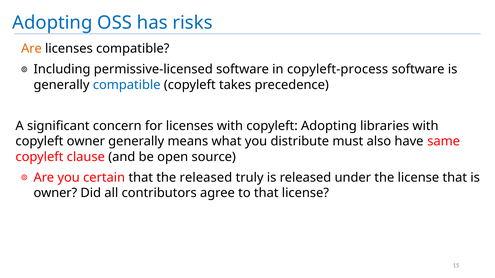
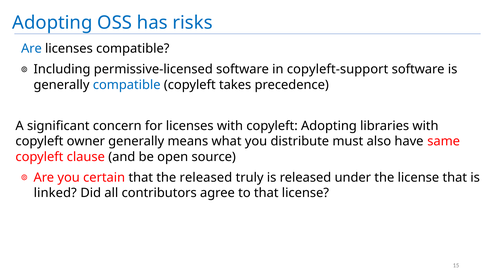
Are at (31, 49) colour: orange -> blue
copyleft-process: copyleft-process -> copyleft-support
owner at (55, 193): owner -> linked
